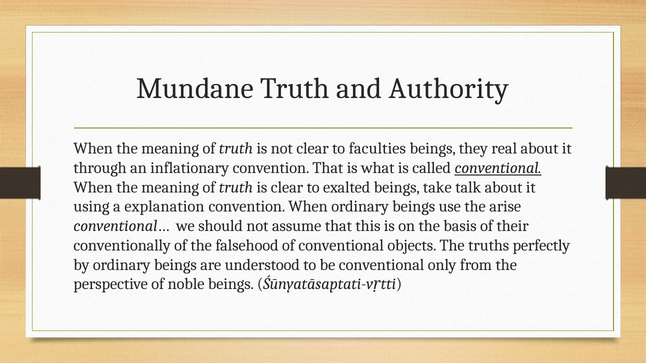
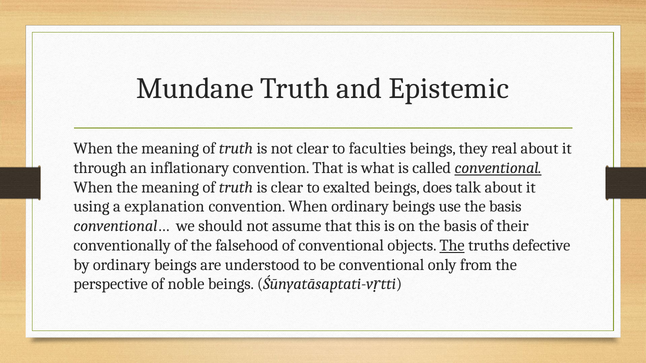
Authority: Authority -> Epistemic
take: take -> does
use the arise: arise -> basis
The at (452, 246) underline: none -> present
perfectly: perfectly -> defective
